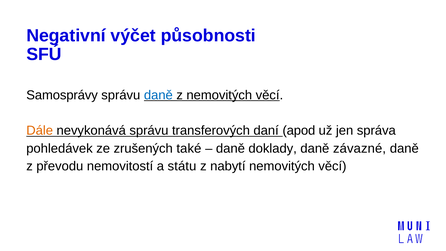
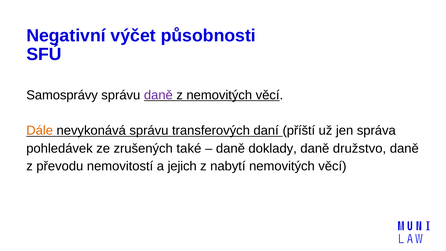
daně at (158, 95) colour: blue -> purple
apod: apod -> příští
závazné: závazné -> družstvo
státu: státu -> jejich
